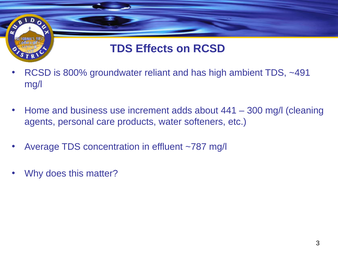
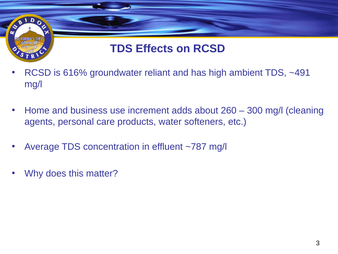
800%: 800% -> 616%
441: 441 -> 260
